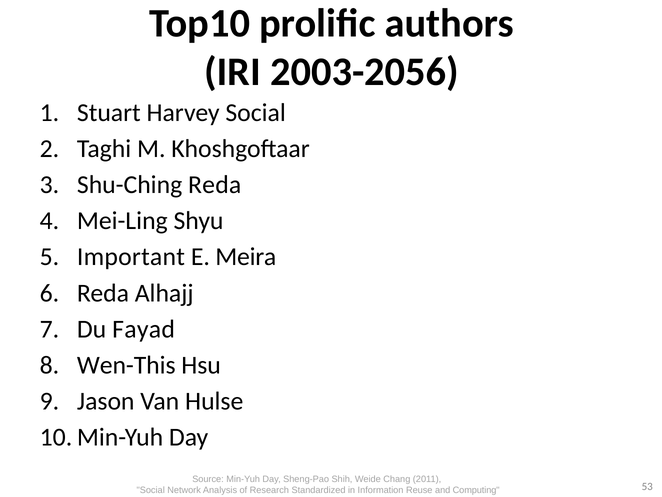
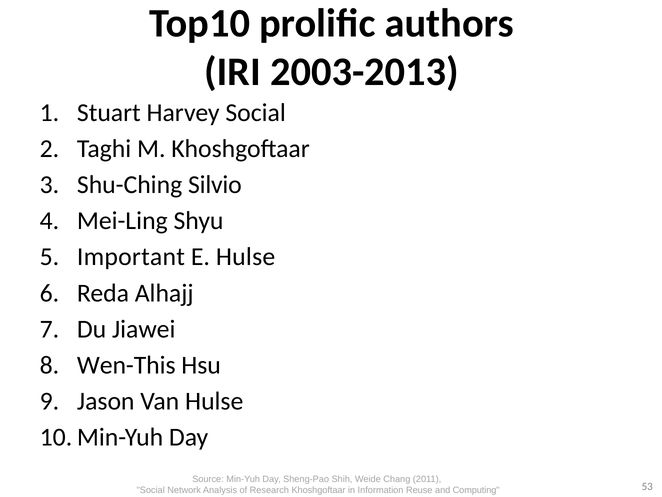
2003-2056: 2003-2056 -> 2003-2013
Shu-Ching Reda: Reda -> Silvio
E Meira: Meira -> Hulse
Fayad: Fayad -> Jiawei
Research Standardized: Standardized -> Khoshgoftaar
